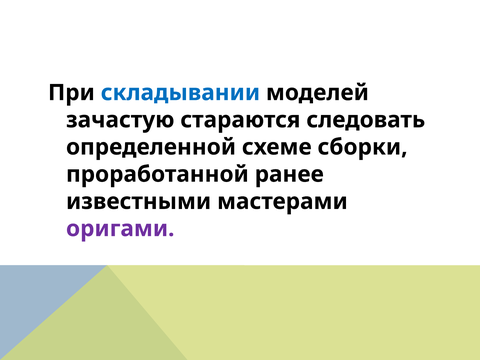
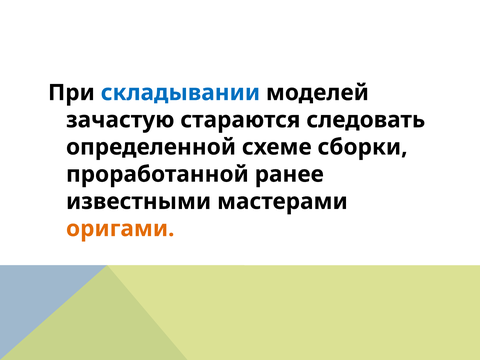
оригами colour: purple -> orange
